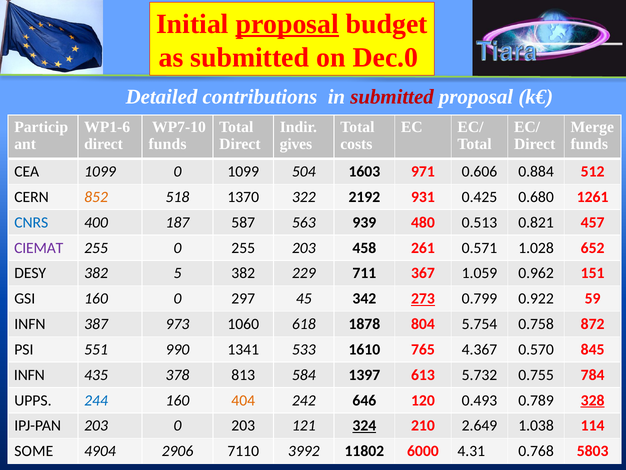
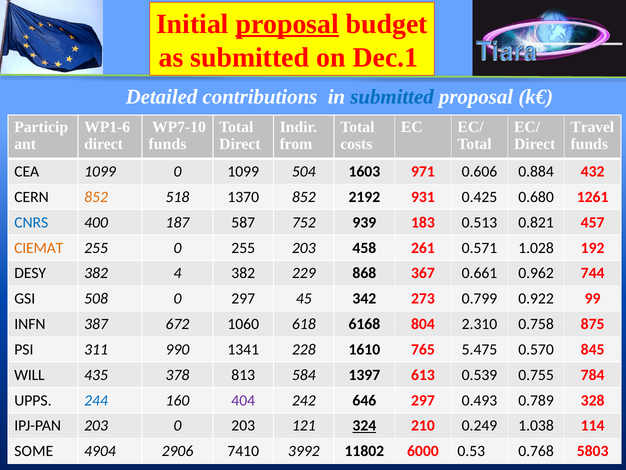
Dec.0: Dec.0 -> Dec.1
submitted at (392, 97) colour: red -> blue
Merge: Merge -> Travel
gives: gives -> from
512: 512 -> 432
1370 322: 322 -> 852
563: 563 -> 752
480: 480 -> 183
CIEMAT colour: purple -> orange
652: 652 -> 192
5: 5 -> 4
711: 711 -> 868
1.059: 1.059 -> 0.661
151: 151 -> 744
GSI 160: 160 -> 508
273 underline: present -> none
59: 59 -> 99
973: 973 -> 672
1878: 1878 -> 6168
5.754: 5.754 -> 2.310
872: 872 -> 875
551: 551 -> 311
533: 533 -> 228
4.367: 4.367 -> 5.475
INFN at (29, 375): INFN -> WILL
5.732: 5.732 -> 0.539
404 colour: orange -> purple
646 120: 120 -> 297
328 underline: present -> none
2.649: 2.649 -> 0.249
7110: 7110 -> 7410
4.31: 4.31 -> 0.53
